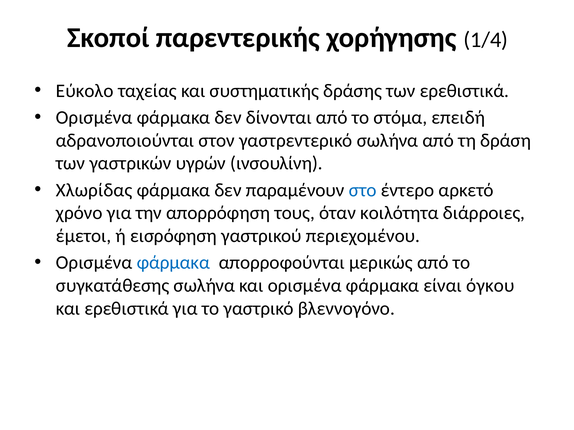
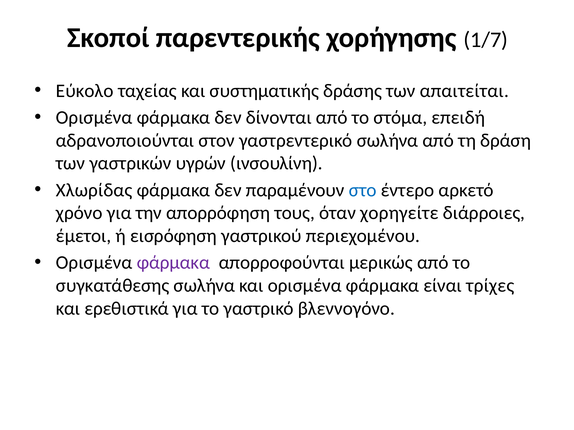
1/4: 1/4 -> 1/7
των ερεθιστικά: ερεθιστικά -> απαιτείται
κοιλότητα: κοιλότητα -> χορηγείτε
φάρμακα at (173, 263) colour: blue -> purple
όγκου: όγκου -> τρίχες
